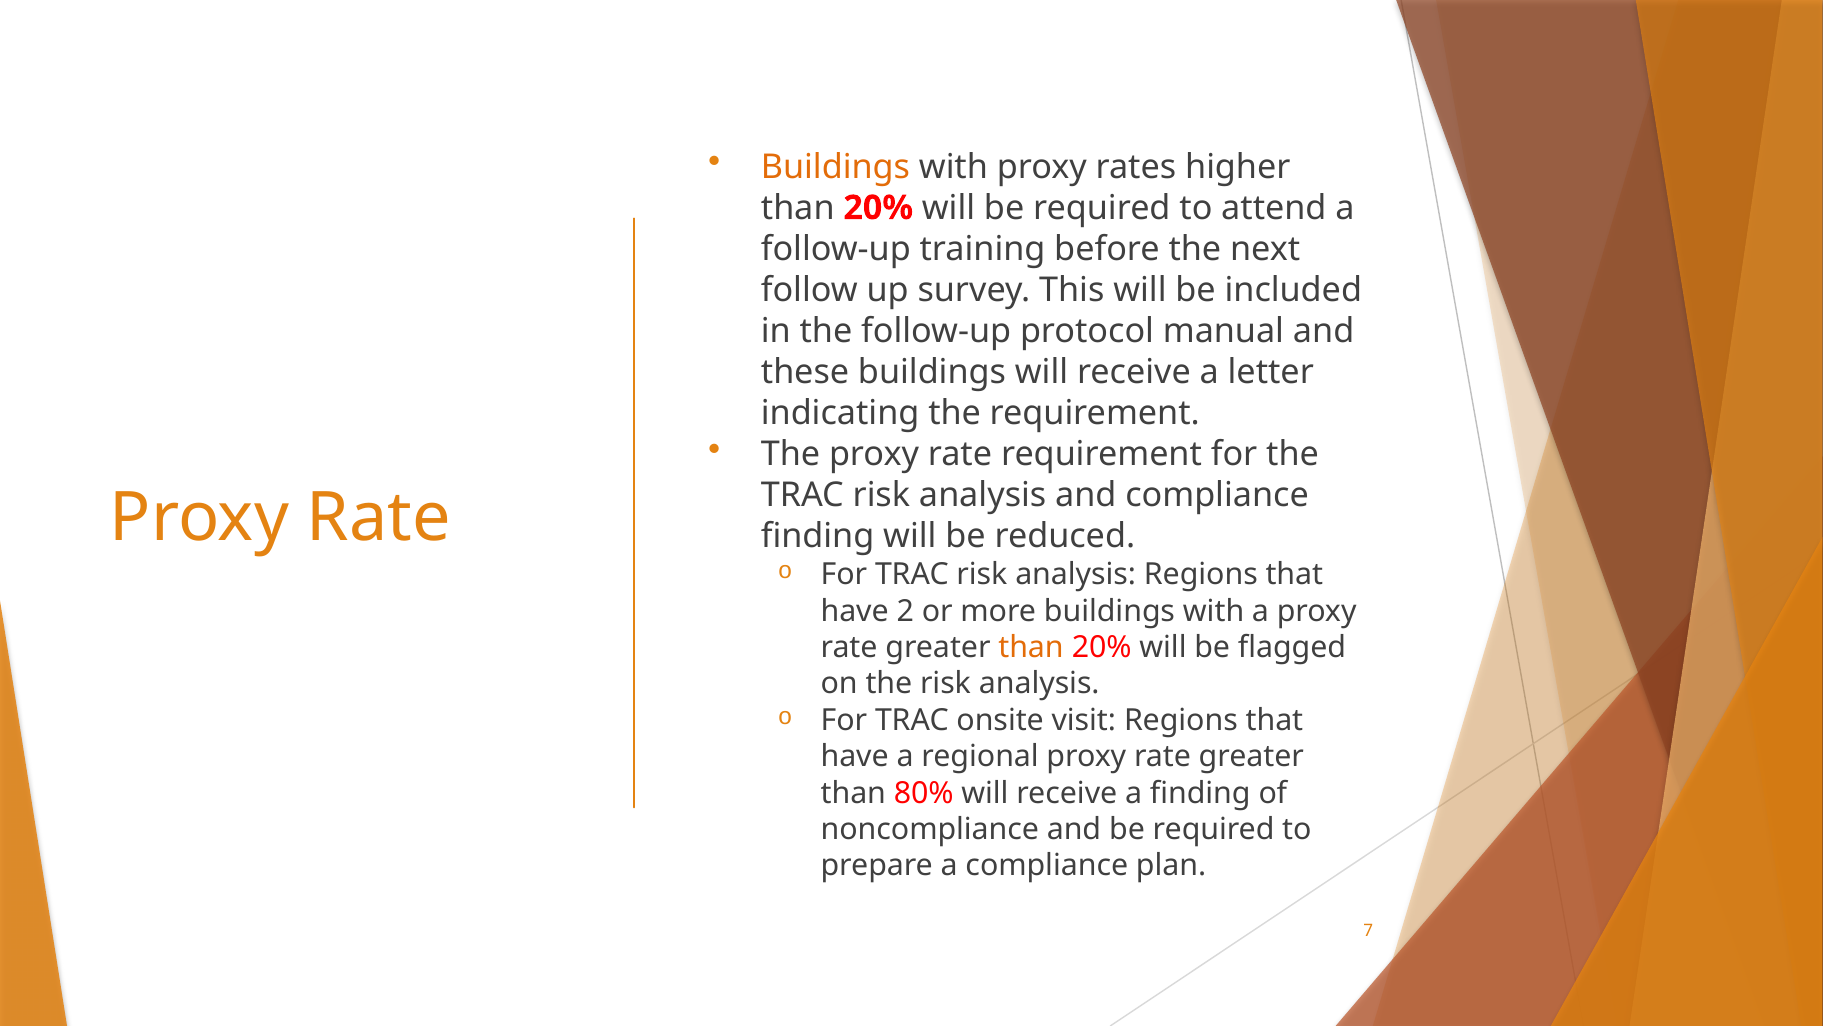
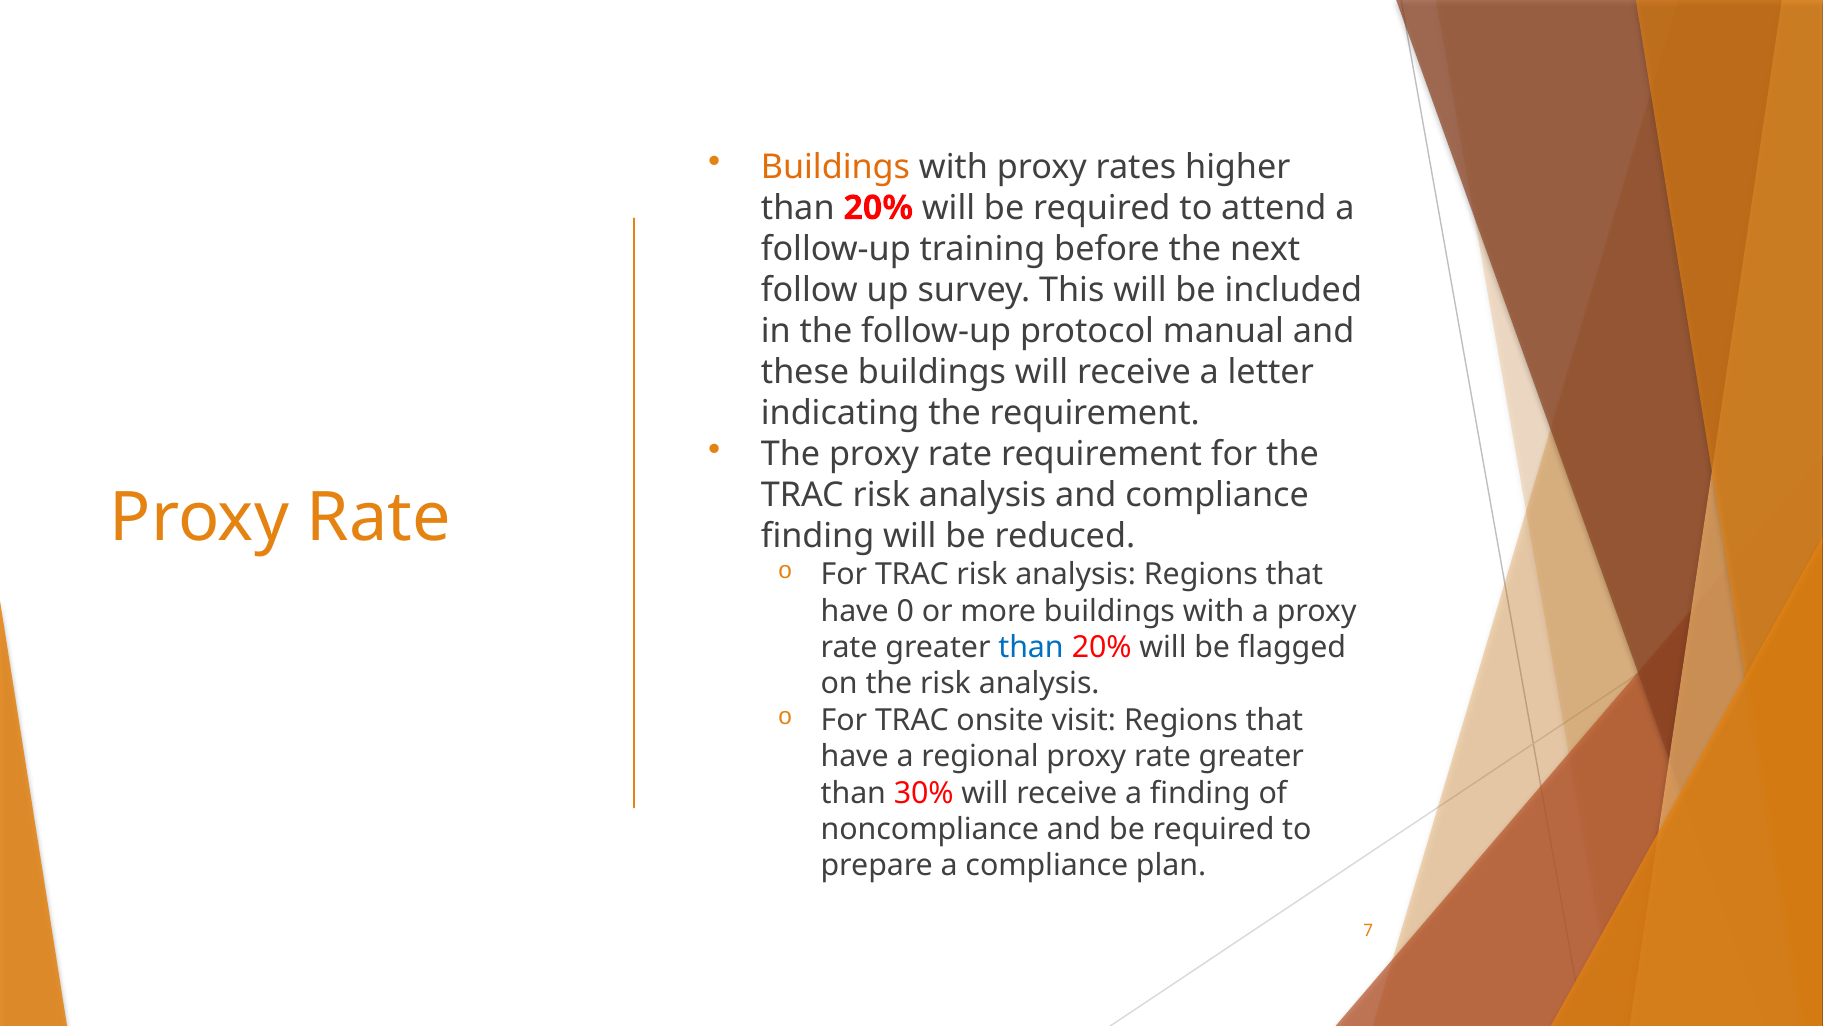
2: 2 -> 0
than at (1031, 647) colour: orange -> blue
80%: 80% -> 30%
